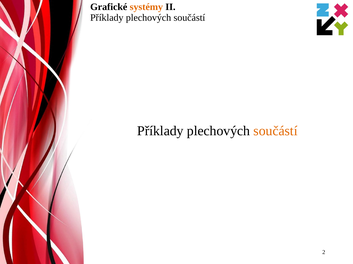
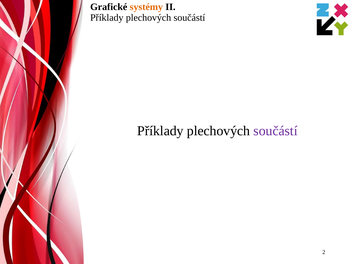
součástí at (276, 131) colour: orange -> purple
